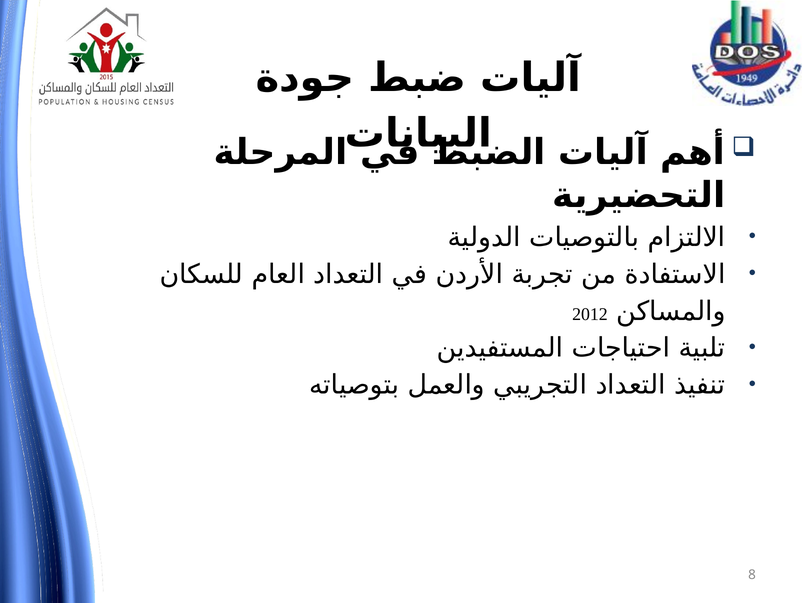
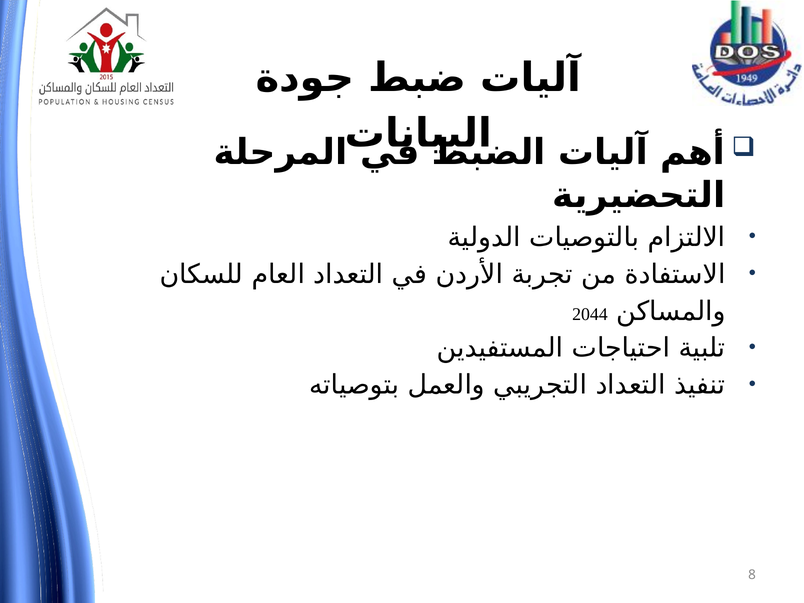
2012: 2012 -> 2044
